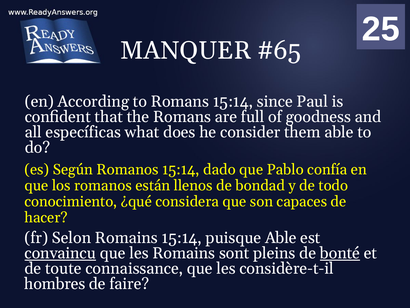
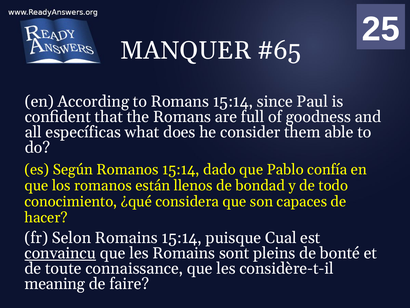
puisque Able: Able -> Cual
bonté underline: present -> none
hombres: hombres -> meaning
